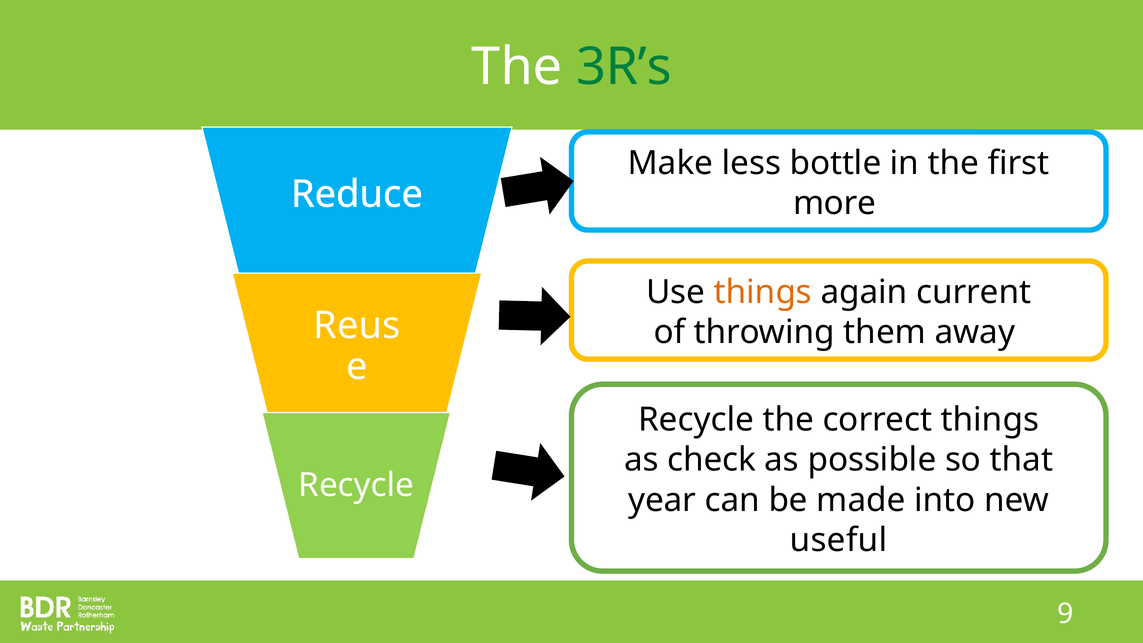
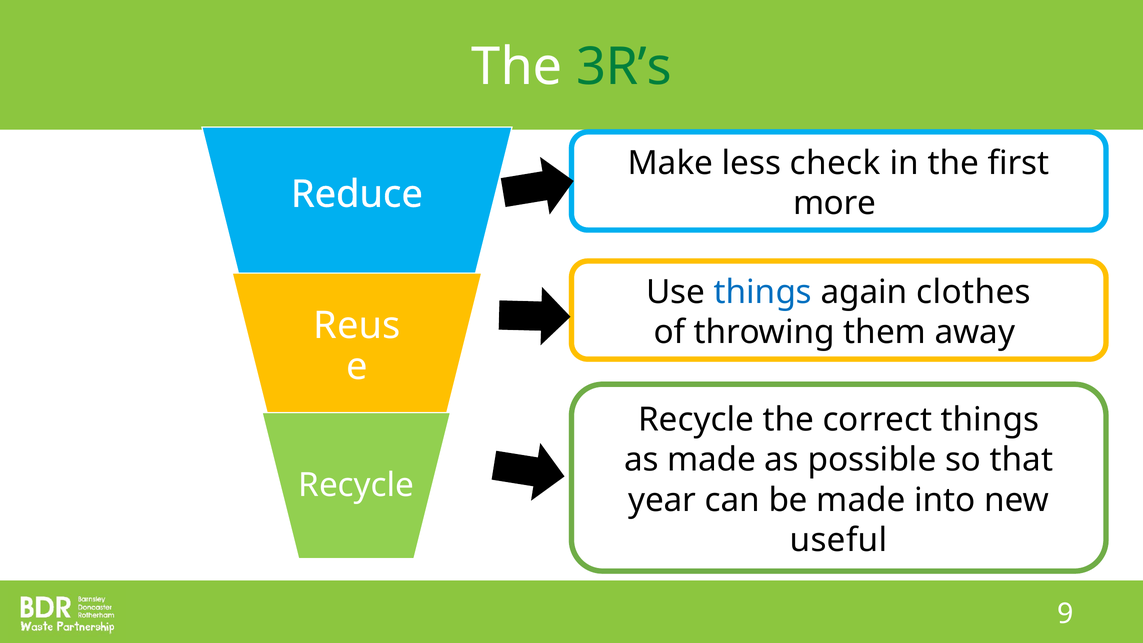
bottle: bottle -> check
things at (763, 292) colour: orange -> blue
current: current -> clothes
as check: check -> made
